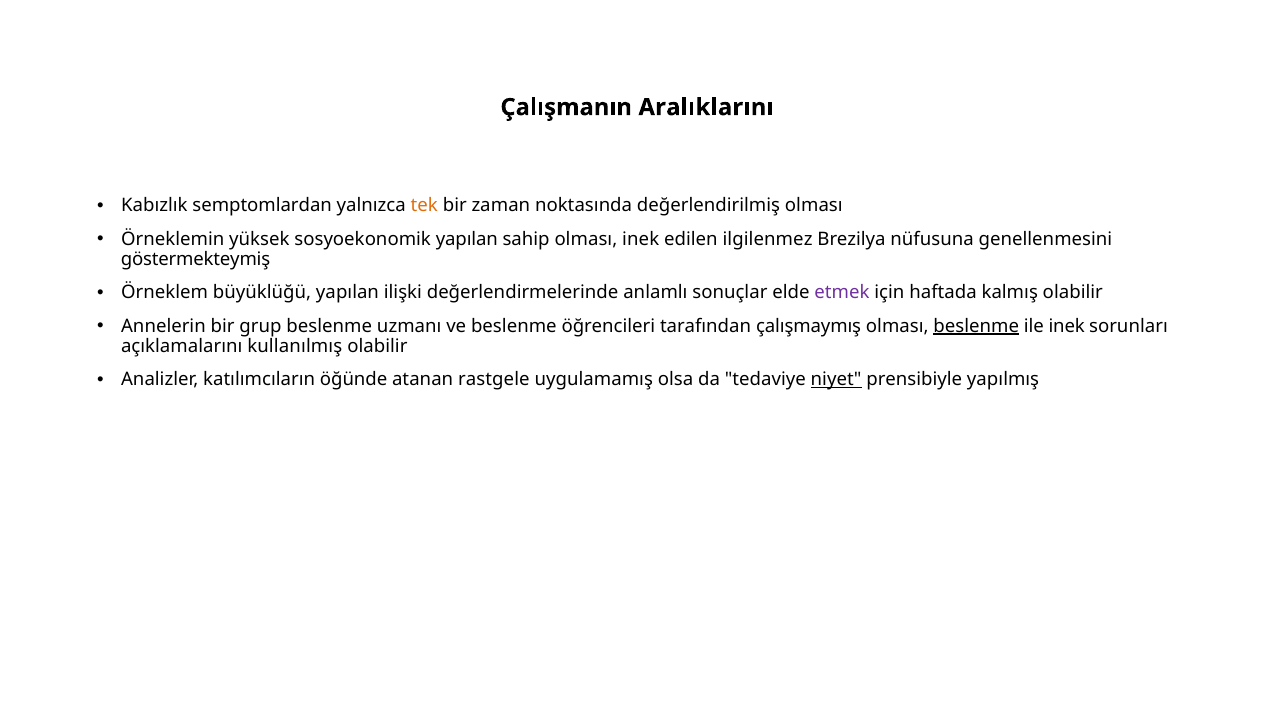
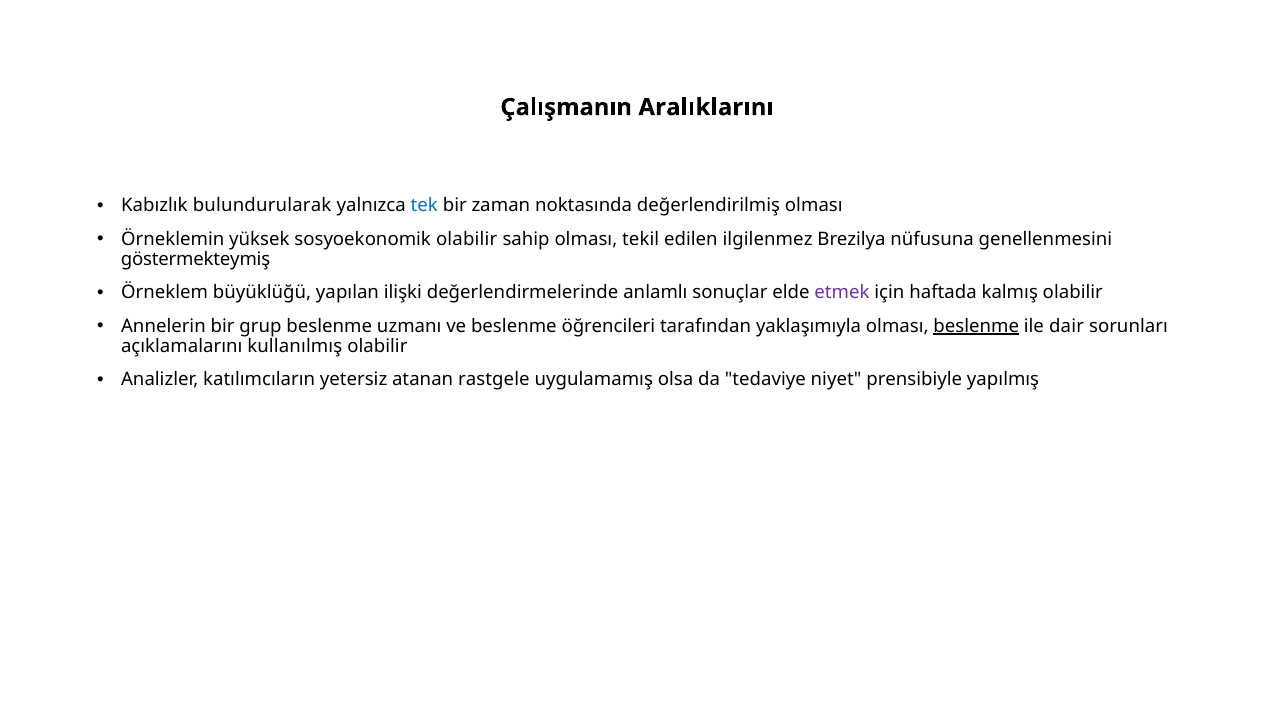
semptomlardan: semptomlardan -> bulundurularak
tek colour: orange -> blue
sosyoekonomik yapılan: yapılan -> olabilir
olması inek: inek -> tekil
çalışmaymış: çalışmaymış -> yaklaşımıyla
ile inek: inek -> dair
öğünde: öğünde -> yetersiz
niyet underline: present -> none
